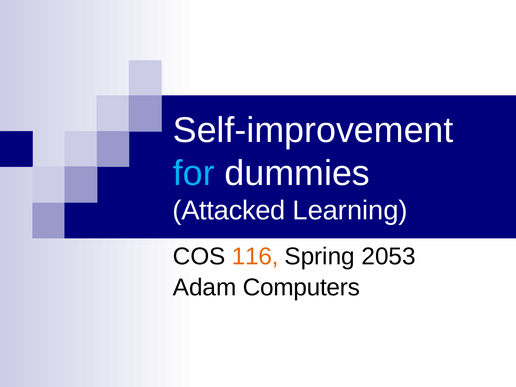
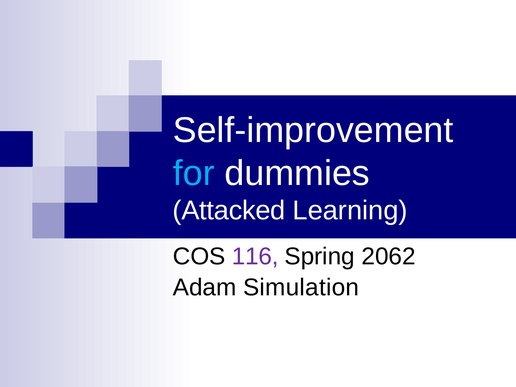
116 colour: orange -> purple
2053: 2053 -> 2062
Computers: Computers -> Simulation
